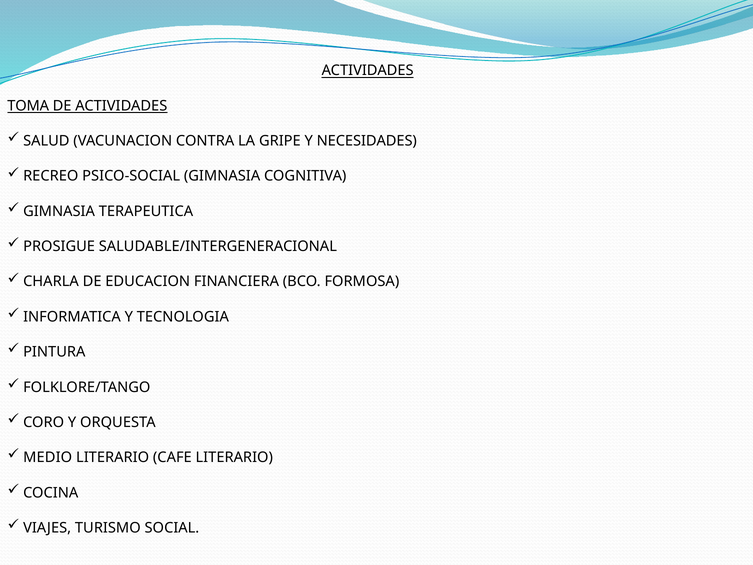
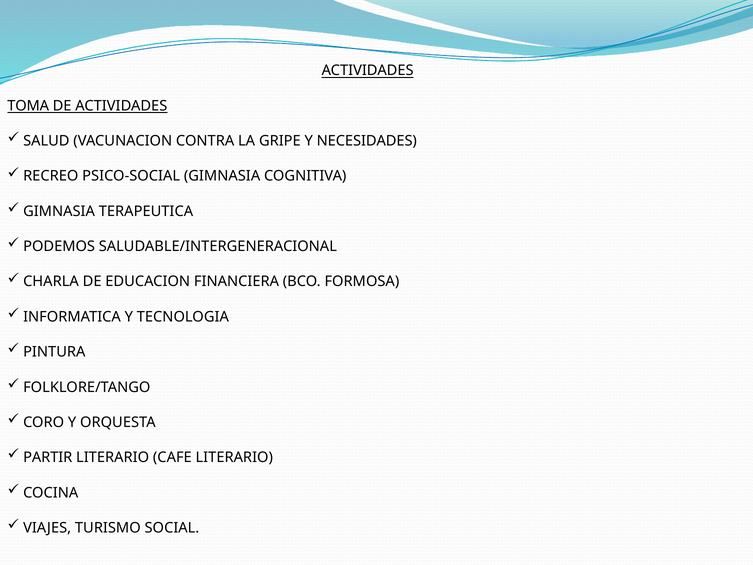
PROSIGUE: PROSIGUE -> PODEMOS
MEDIO: MEDIO -> PARTIR
